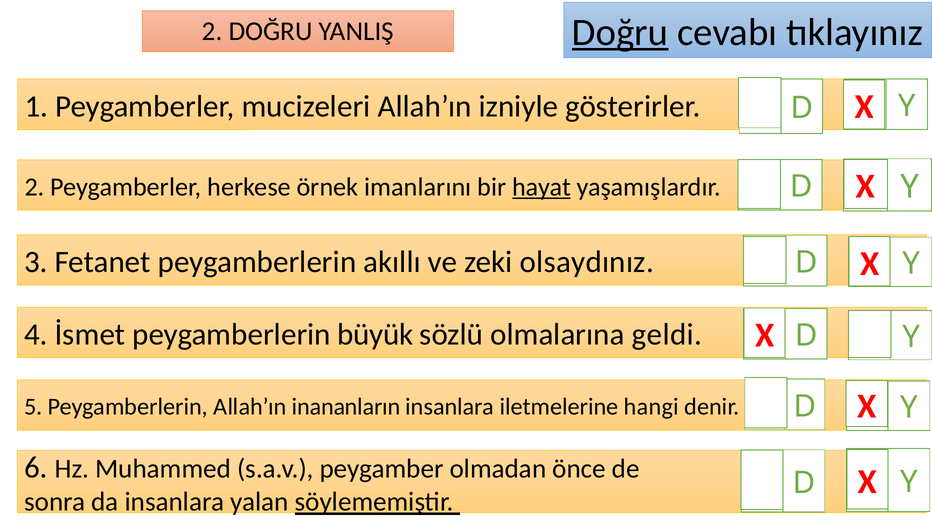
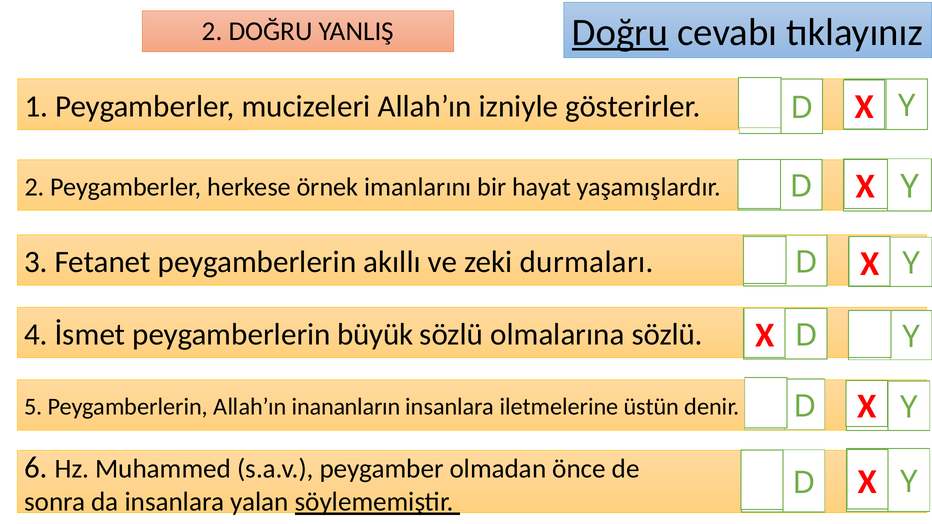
hayat underline: present -> none
olsaydınız: olsaydınız -> durmaları
olmalarına geldi: geldi -> sözlü
hangi: hangi -> üstün
